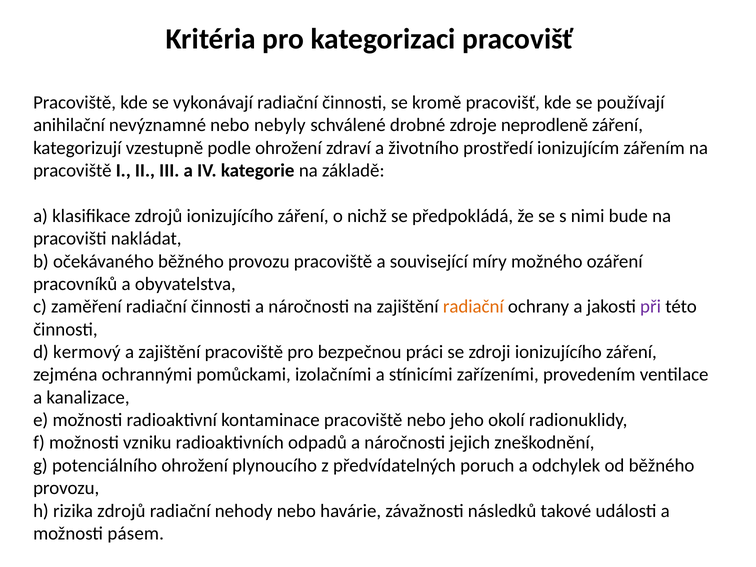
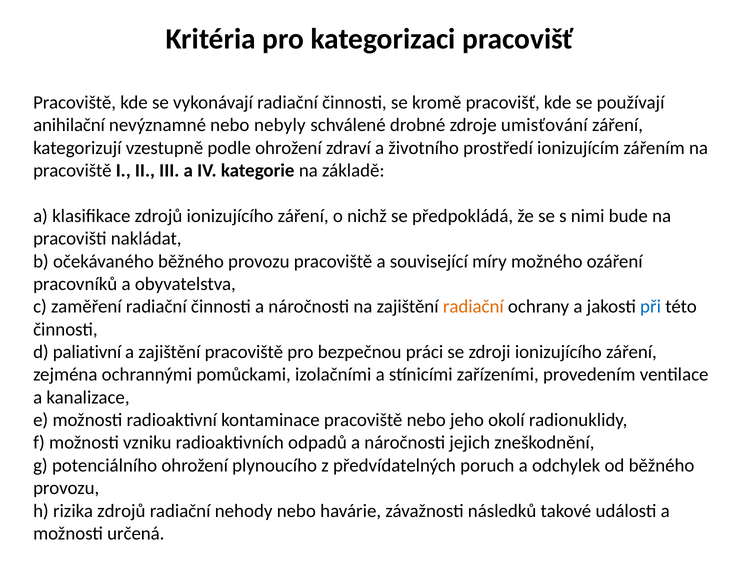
neprodleně: neprodleně -> umisťování
při colour: purple -> blue
kermový: kermový -> paliativní
pásem: pásem -> určená
